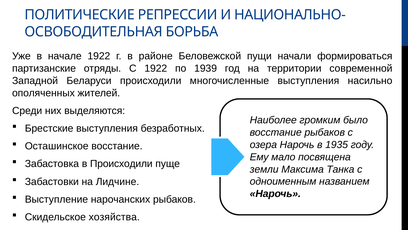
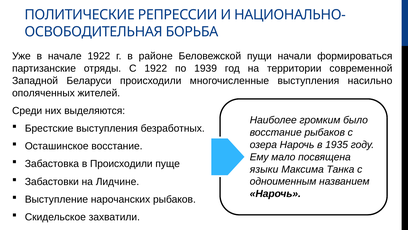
земли: земли -> языки
хозяйства: хозяйства -> захватили
